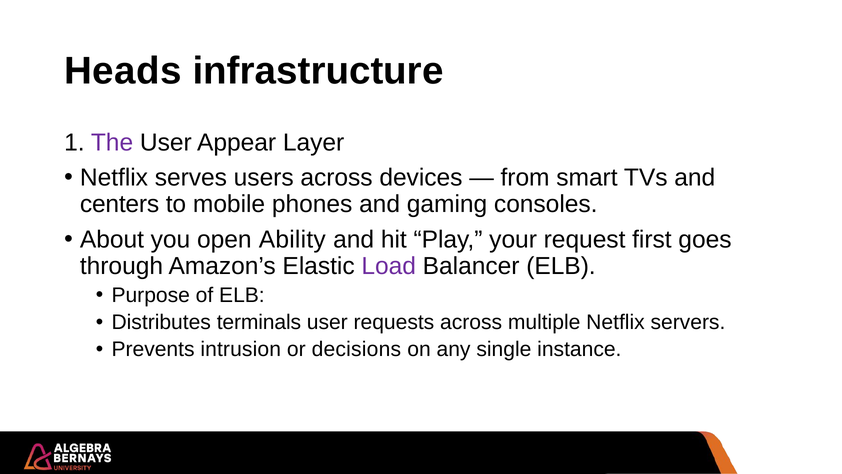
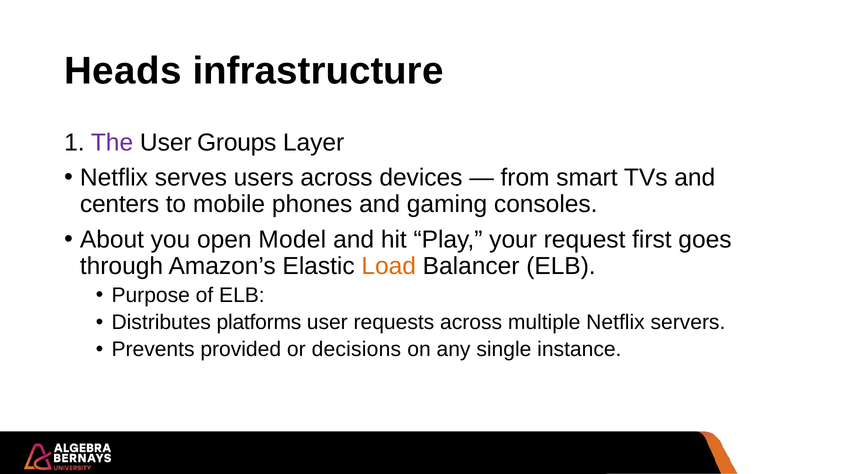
Appear: Appear -> Groups
Ability: Ability -> Model
Load colour: purple -> orange
terminals: terminals -> platforms
intrusion: intrusion -> provided
